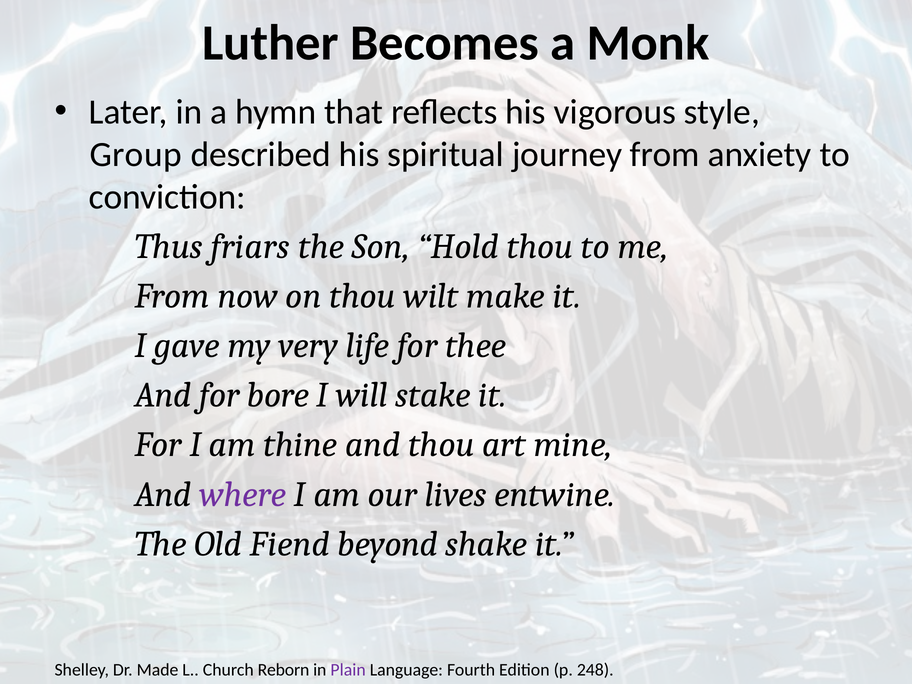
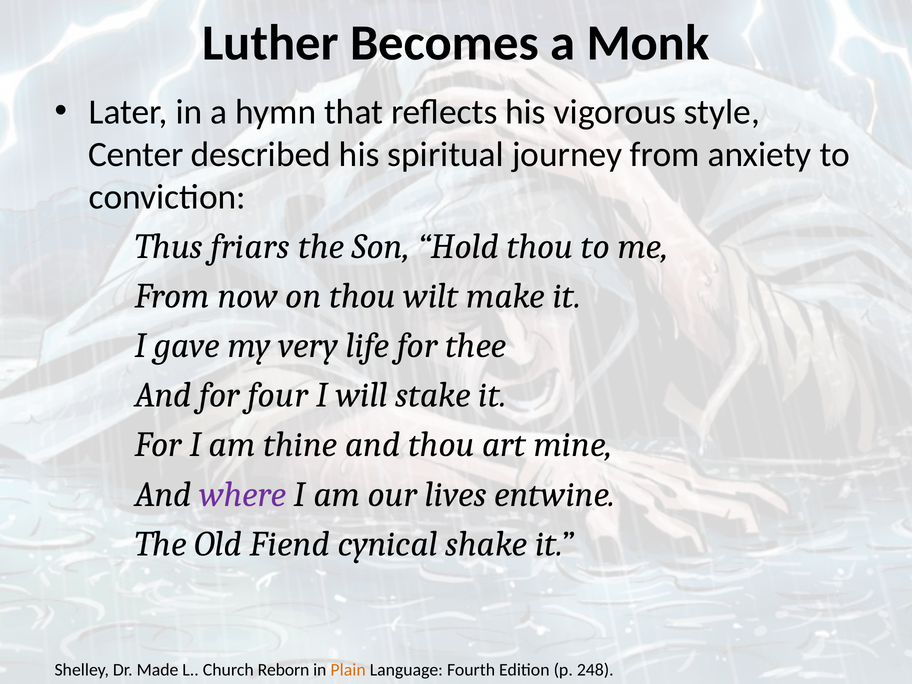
Group: Group -> Center
bore: bore -> four
beyond: beyond -> cynical
Plain colour: purple -> orange
